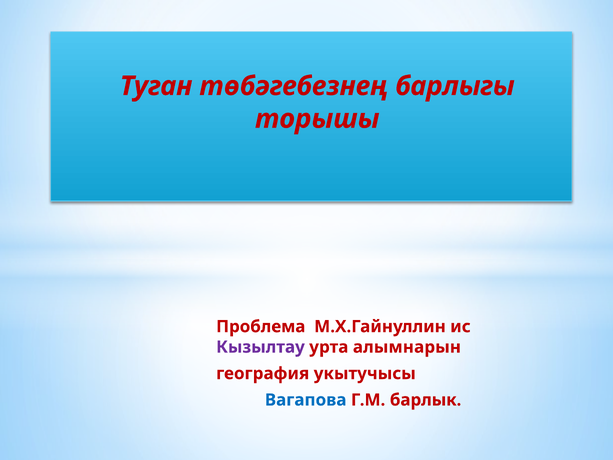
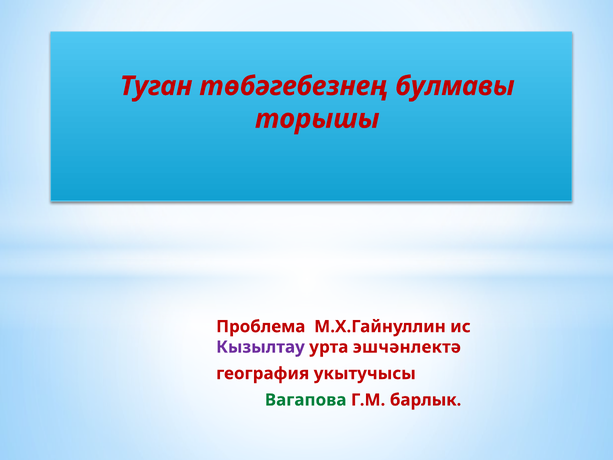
барлыгы: барлыгы -> булмавы
алымнарын: алымнарын -> эшчәнлектә
Вагапова colour: blue -> green
